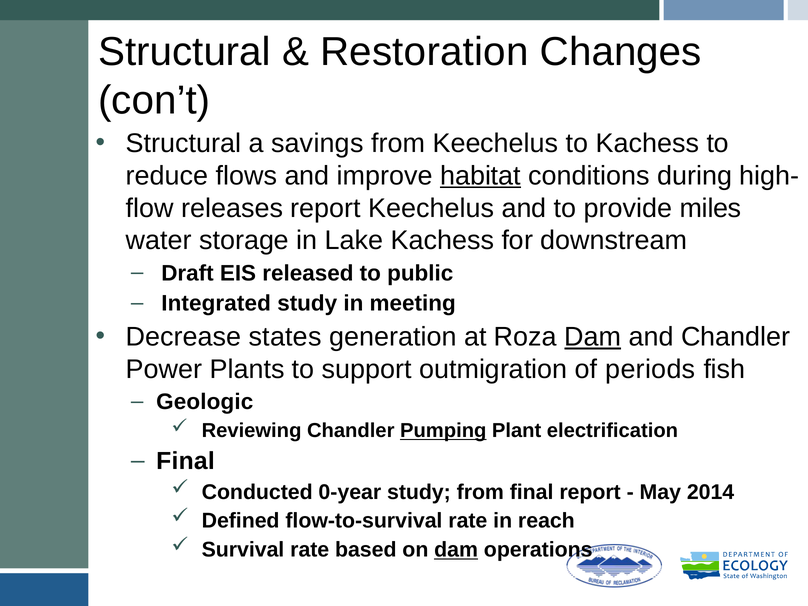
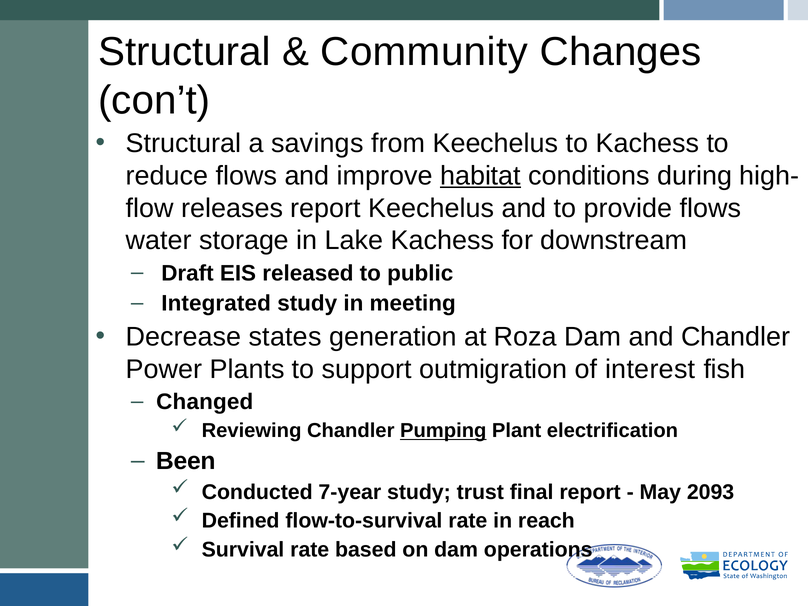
Restoration: Restoration -> Community
provide miles: miles -> flows
Dam at (593, 337) underline: present -> none
periods: periods -> interest
Geologic: Geologic -> Changed
Final at (186, 461): Final -> Been
0-year: 0-year -> 7-year
study from: from -> trust
2014: 2014 -> 2093
dam at (456, 550) underline: present -> none
